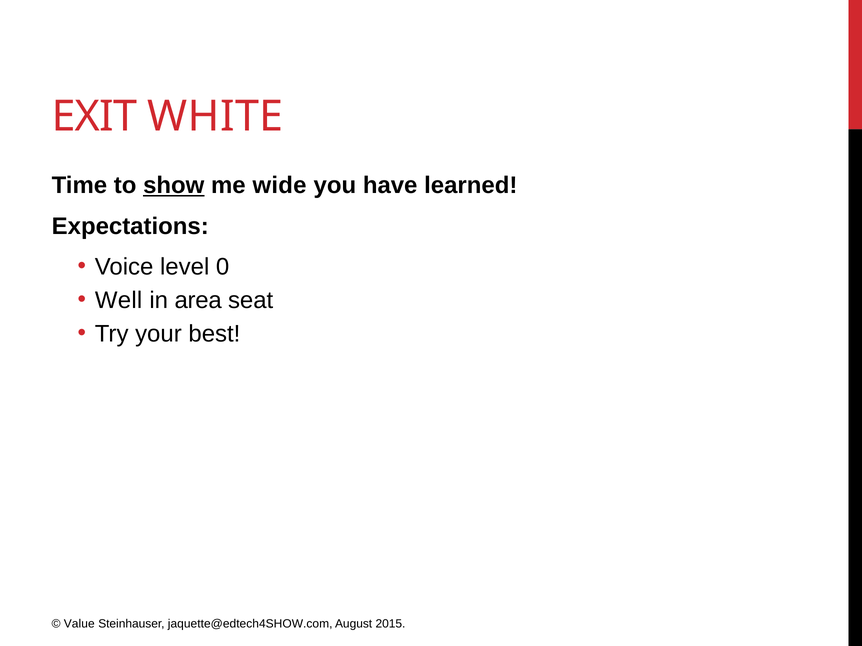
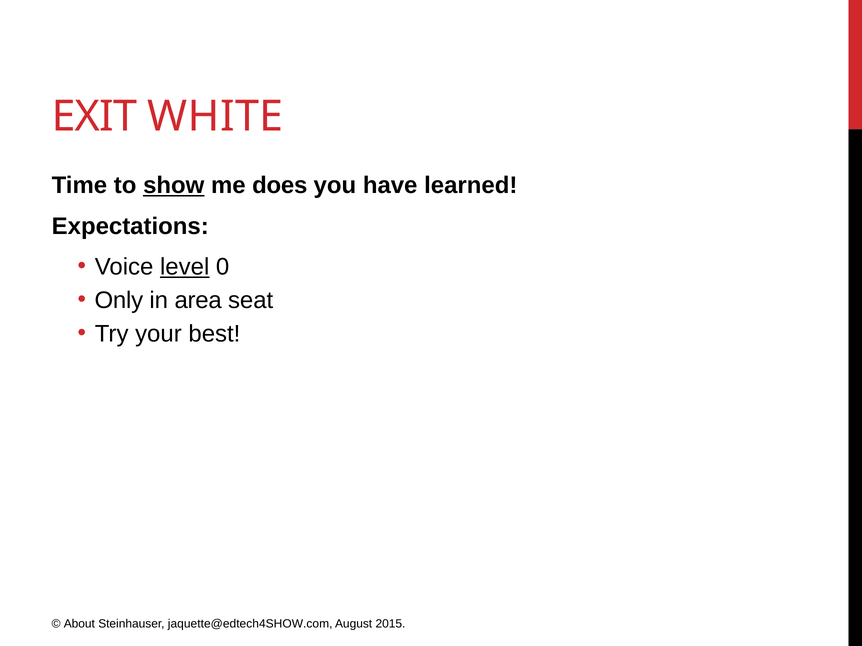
wide: wide -> does
level underline: none -> present
Well: Well -> Only
Value: Value -> About
